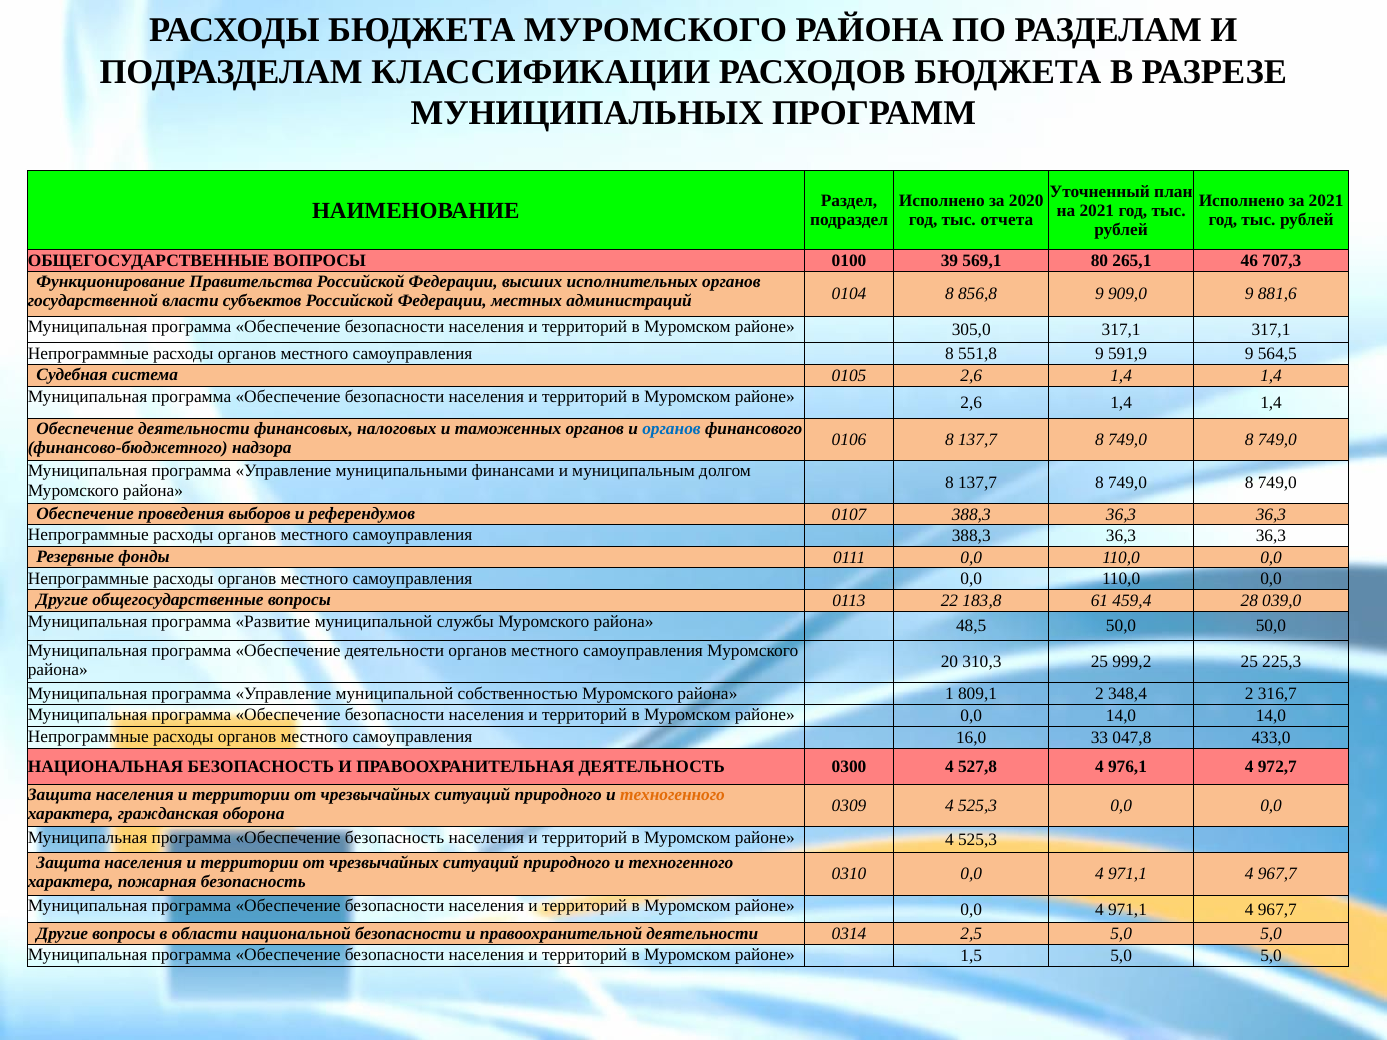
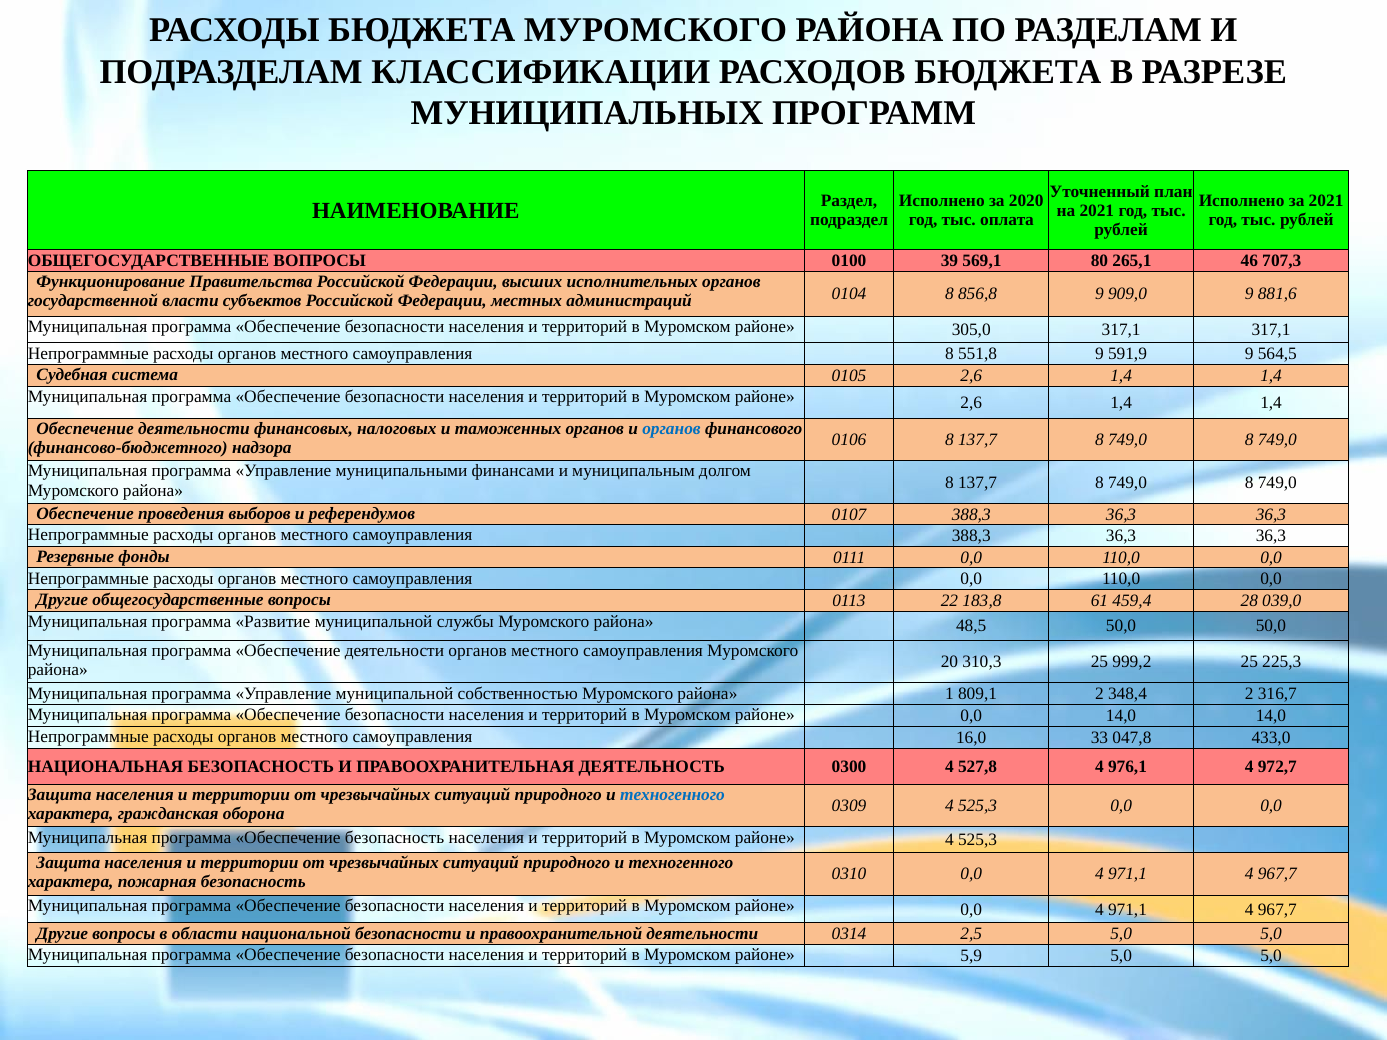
отчета: отчета -> оплата
техногенного at (673, 795) colour: orange -> blue
1,5: 1,5 -> 5,9
